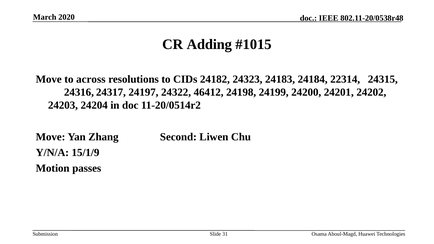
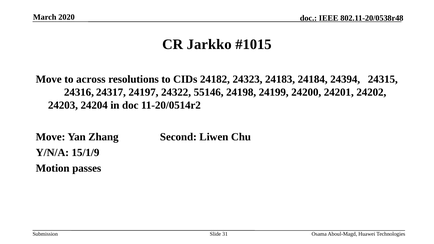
Adding: Adding -> Jarkko
22314: 22314 -> 24394
46412: 46412 -> 55146
